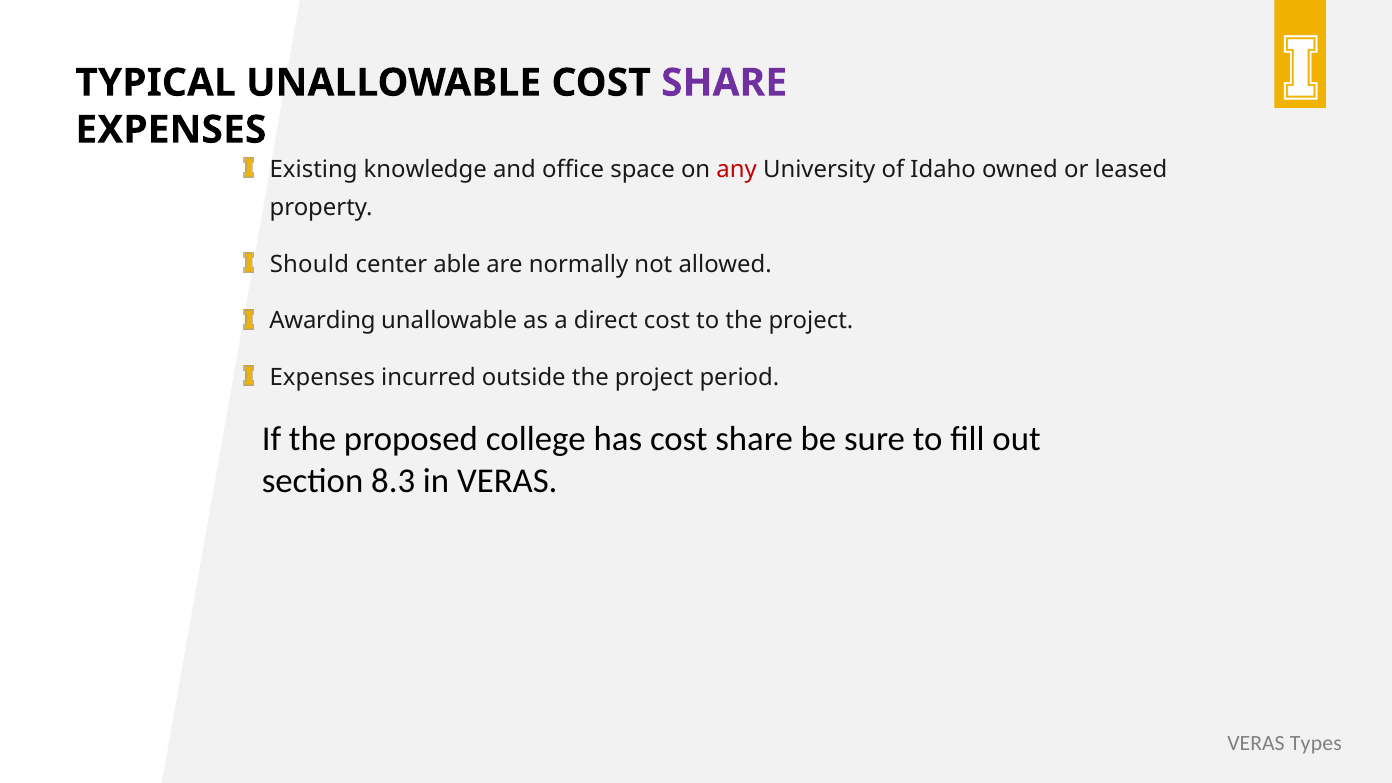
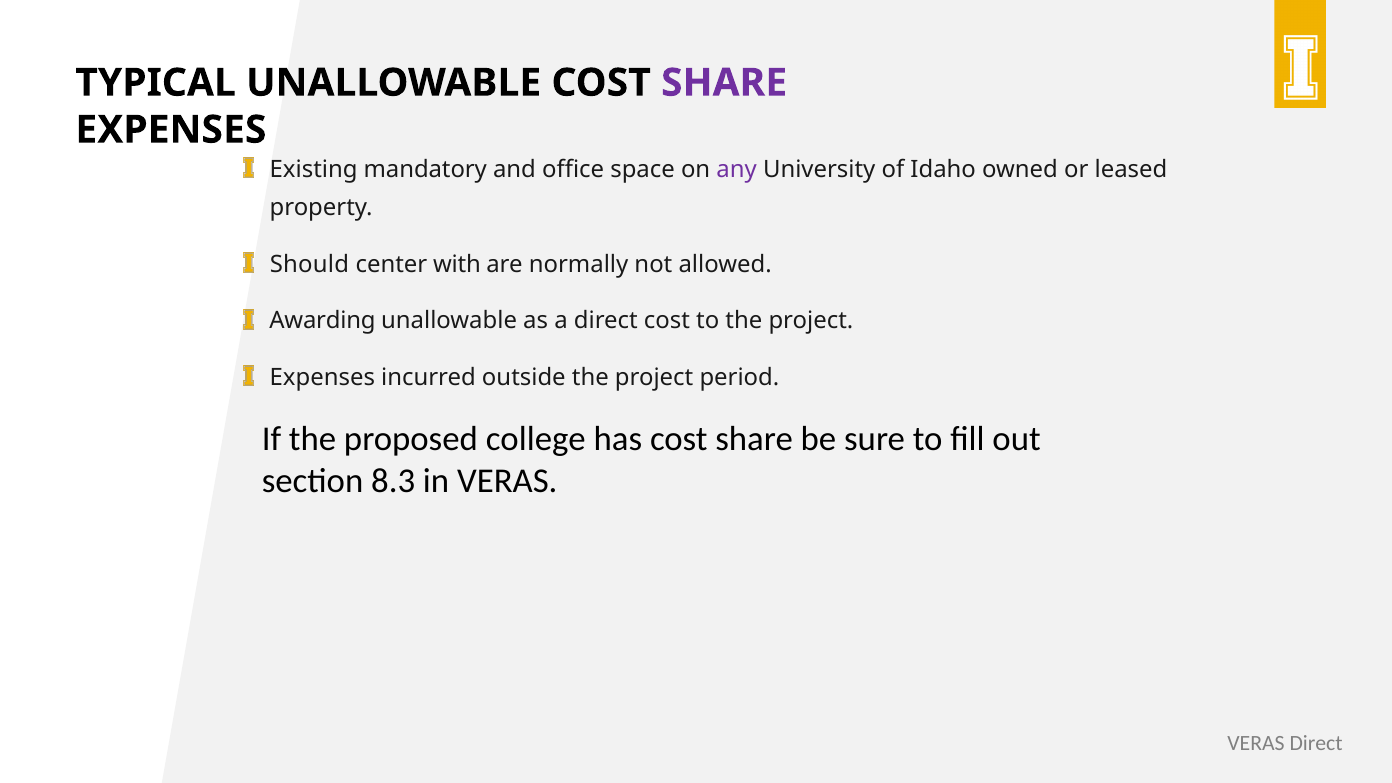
knowledge: knowledge -> mandatory
any colour: red -> purple
able: able -> with
VERAS Types: Types -> Direct
